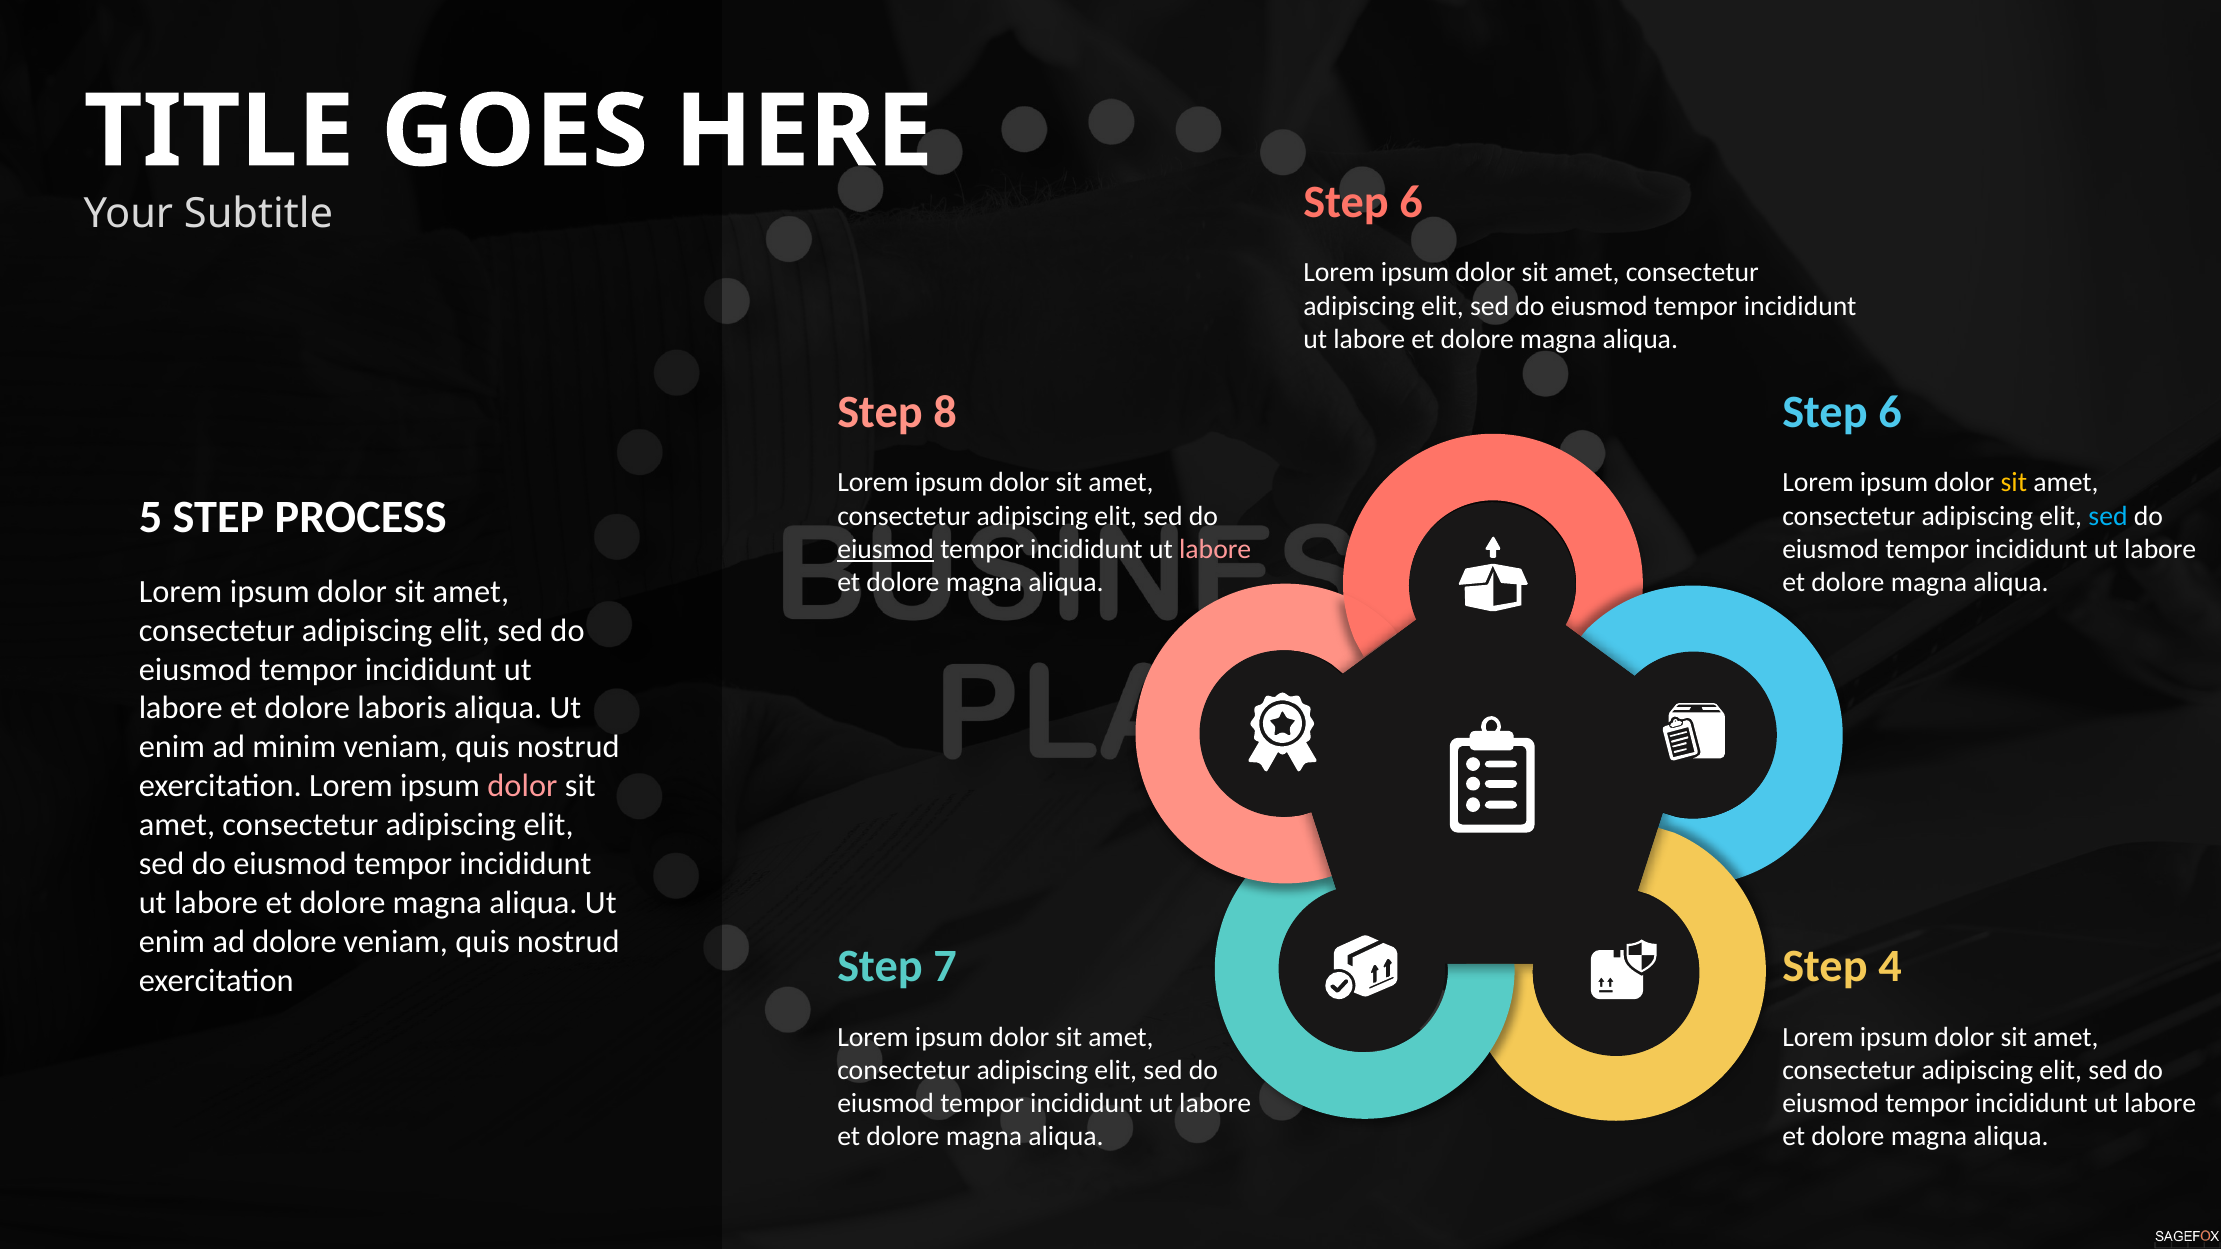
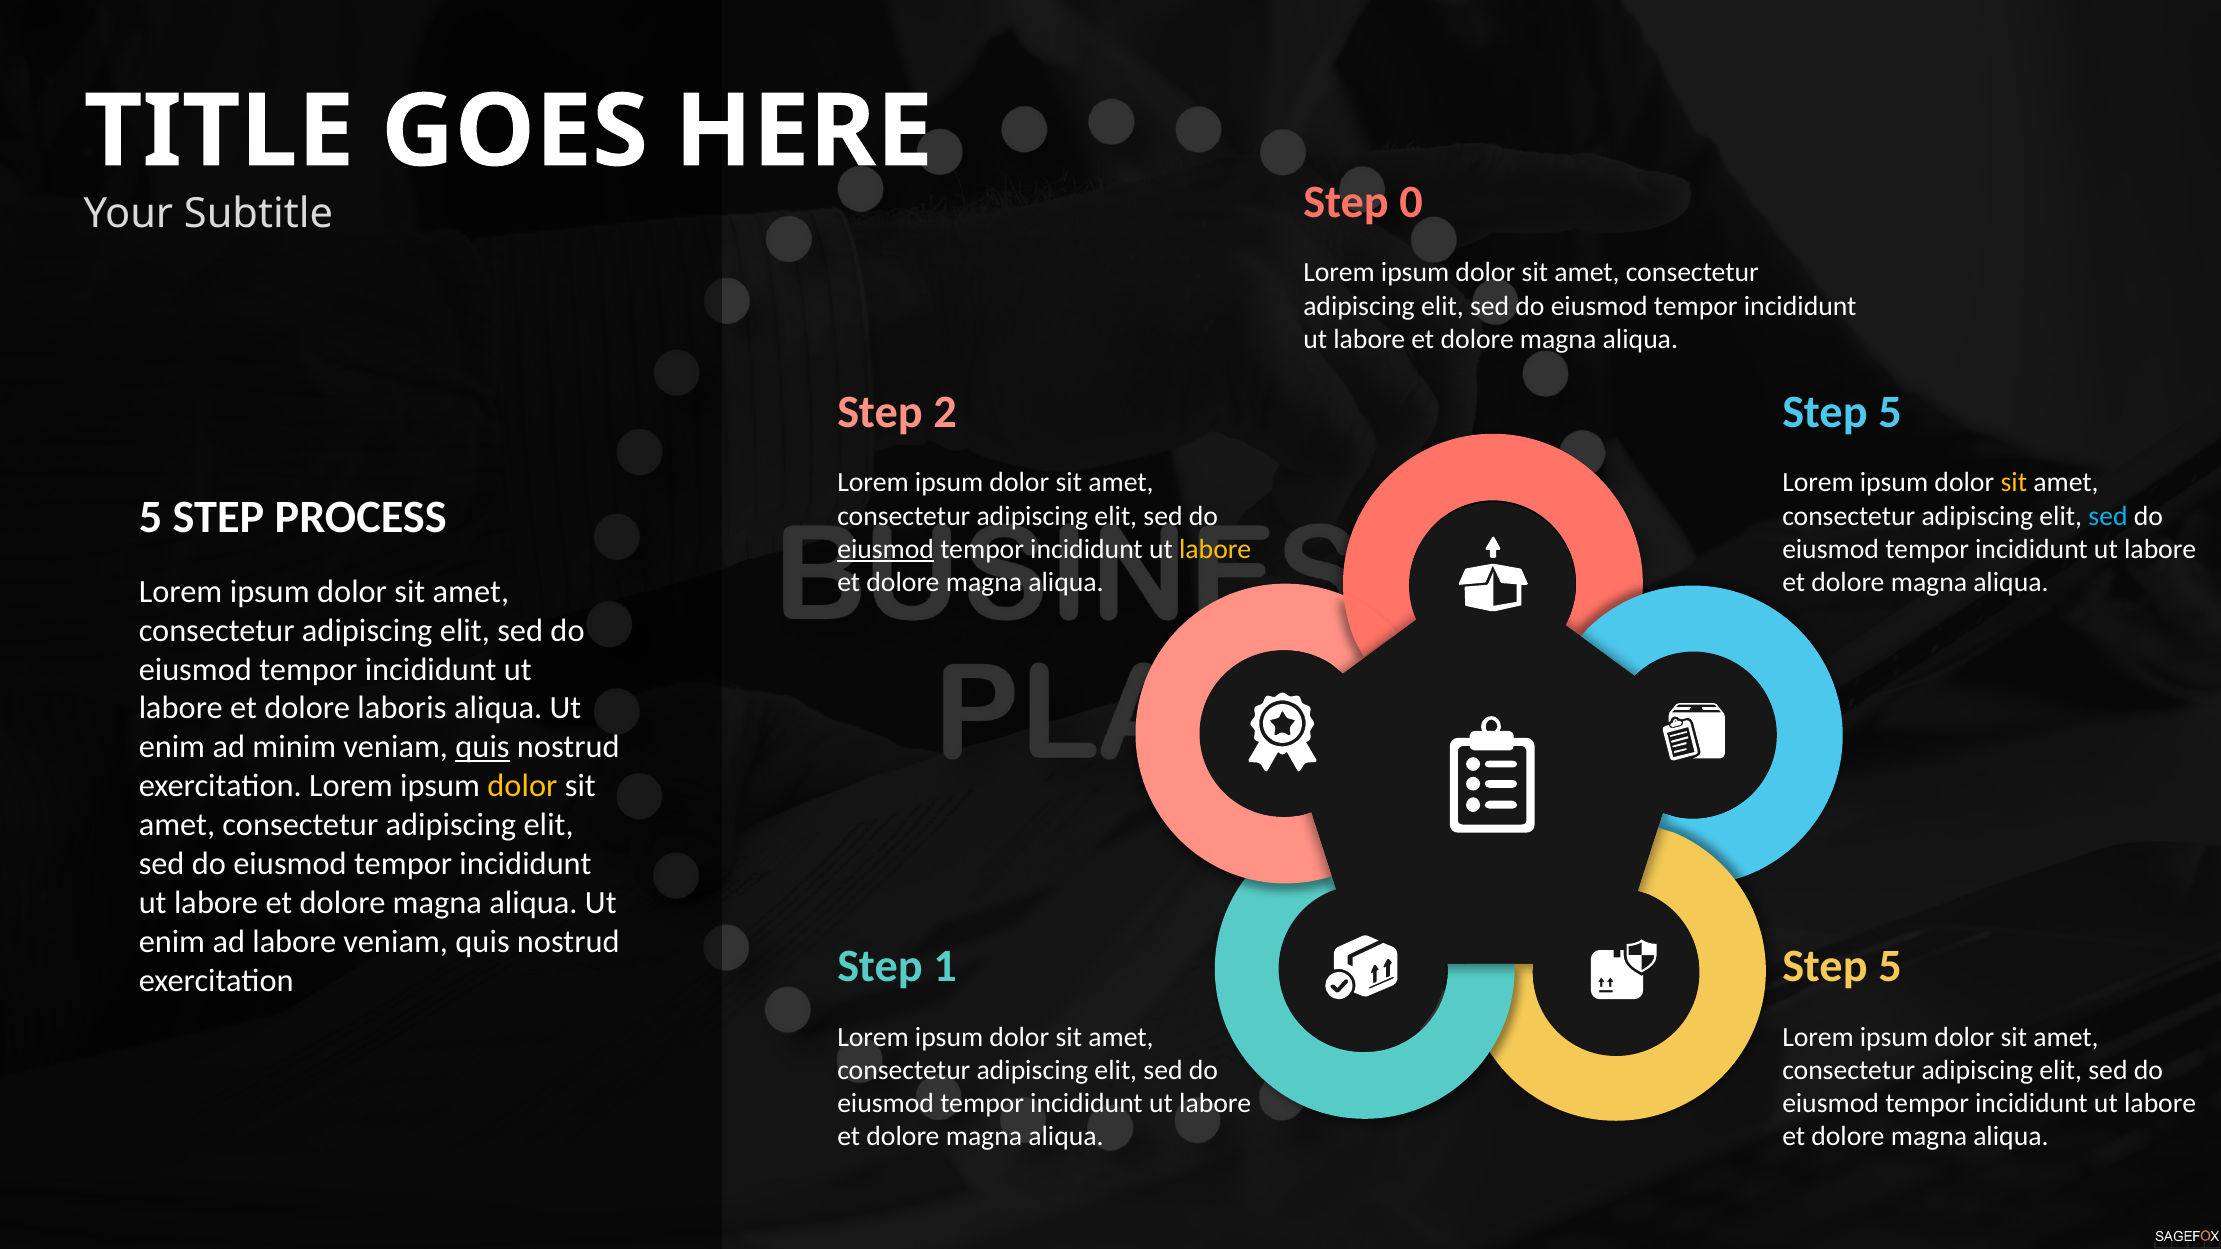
6 at (1411, 202): 6 -> 0
8: 8 -> 2
6 at (1890, 412): 6 -> 5
labore at (1215, 550) colour: pink -> yellow
quis at (483, 747) underline: none -> present
dolor at (522, 786) colour: pink -> yellow
ad dolore: dolore -> labore
7: 7 -> 1
4 at (1890, 966): 4 -> 5
